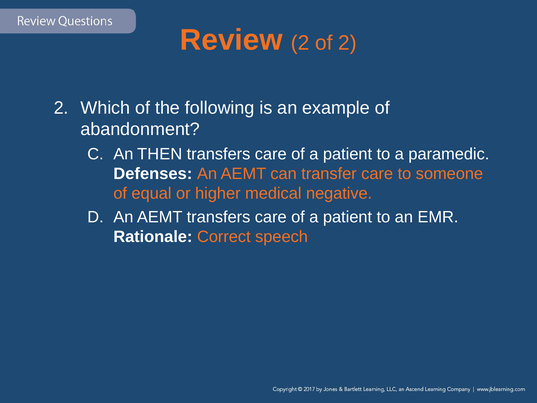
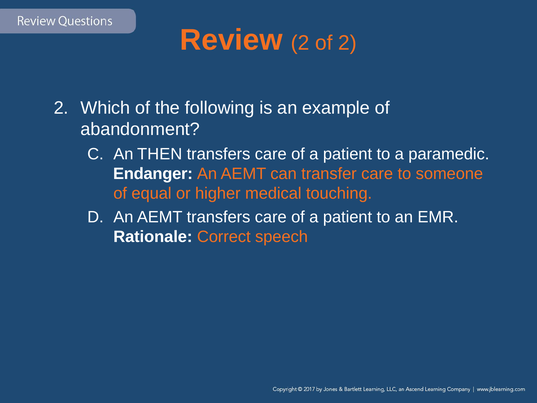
Defenses: Defenses -> Endanger
negative: negative -> touching
